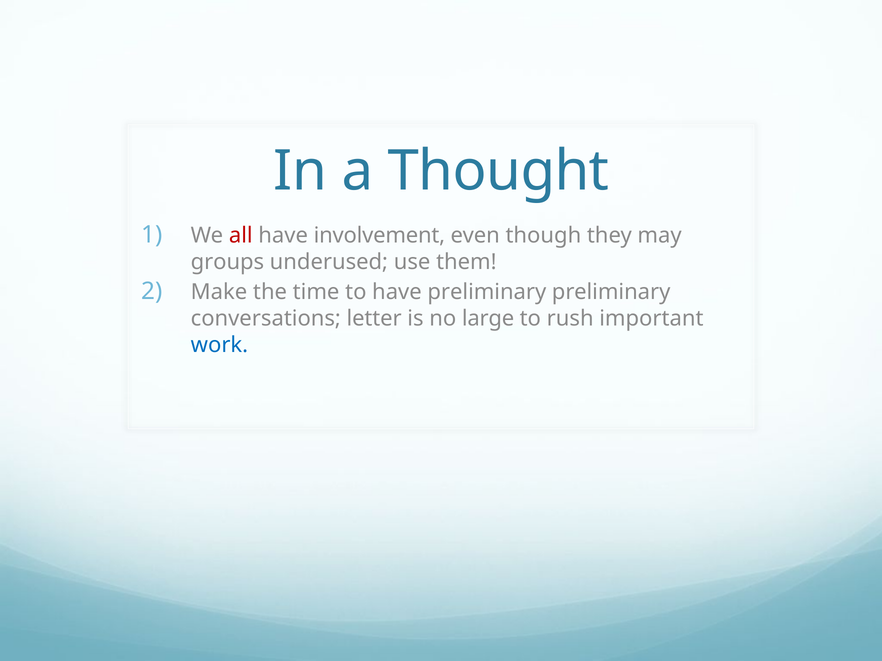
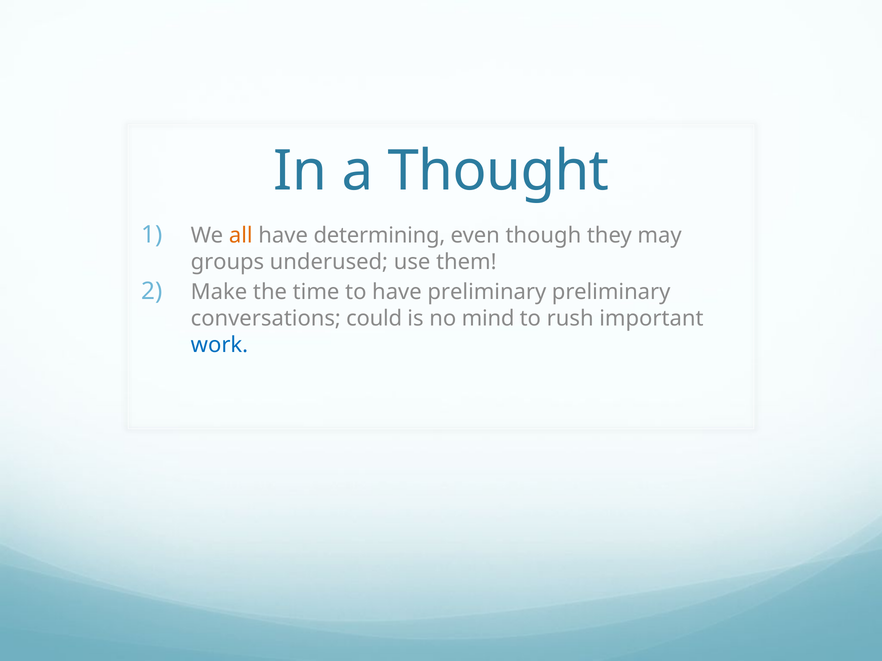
all colour: red -> orange
involvement: involvement -> determining
letter: letter -> could
large: large -> mind
